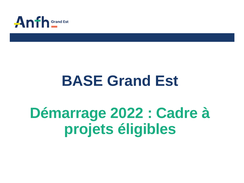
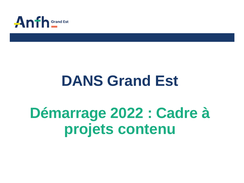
BASE: BASE -> DANS
éligibles: éligibles -> contenu
